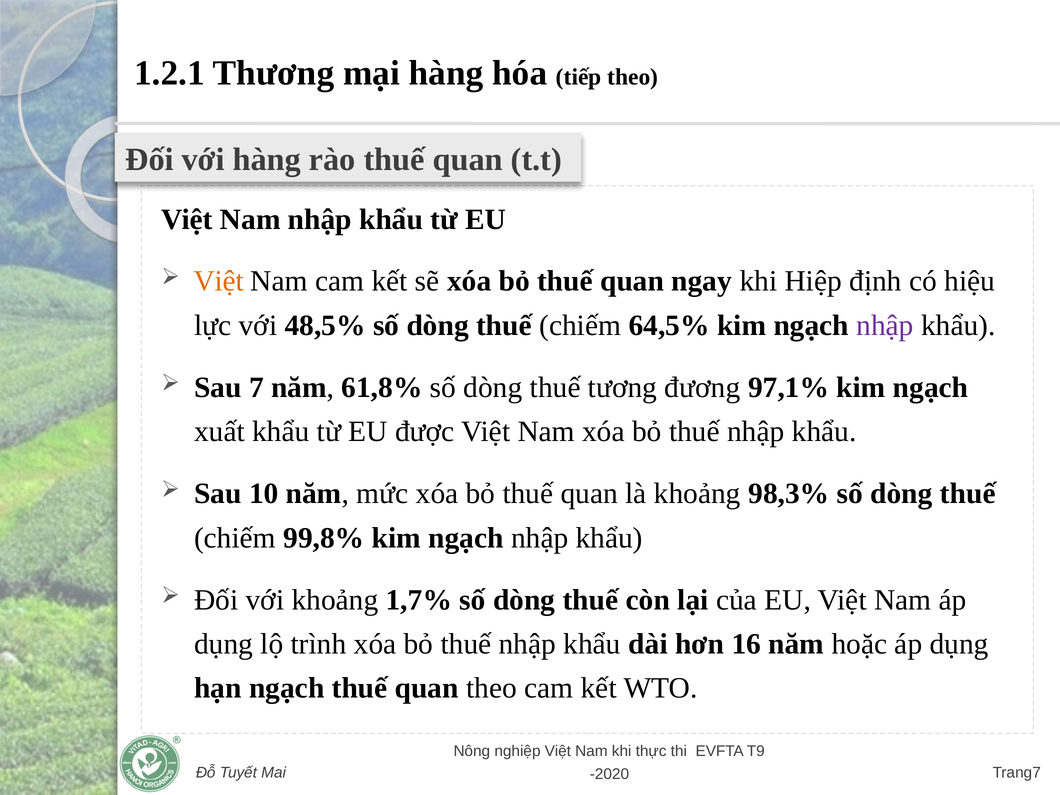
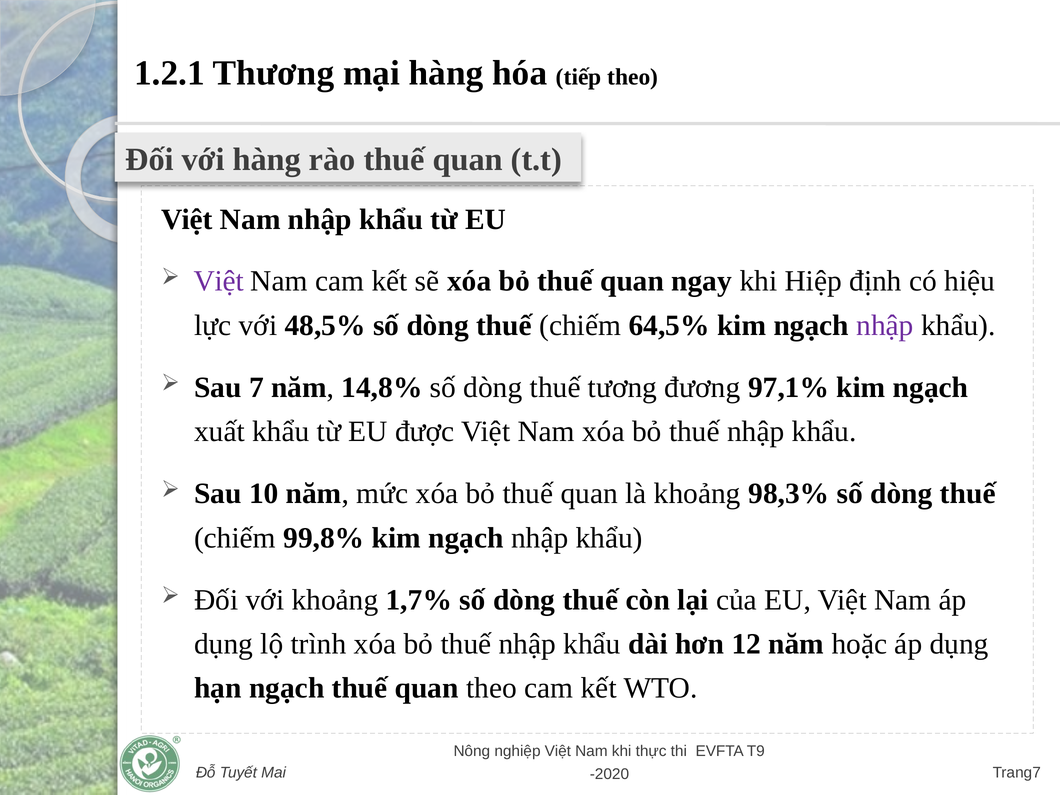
Việt at (219, 281) colour: orange -> purple
61,8%: 61,8% -> 14,8%
16: 16 -> 12
